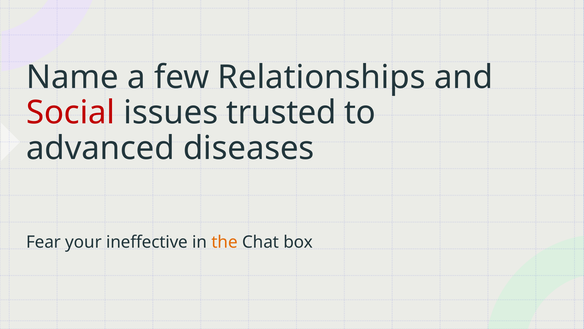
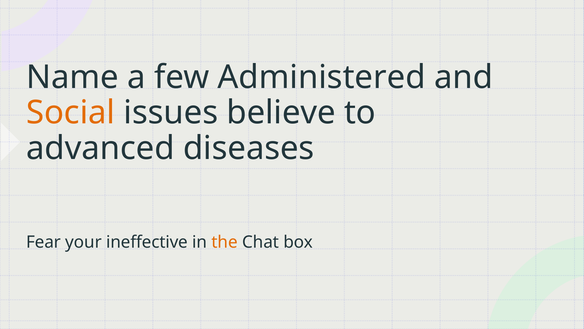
Relationships: Relationships -> Administered
Social colour: red -> orange
trusted: trusted -> believe
